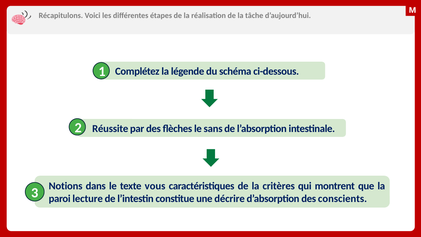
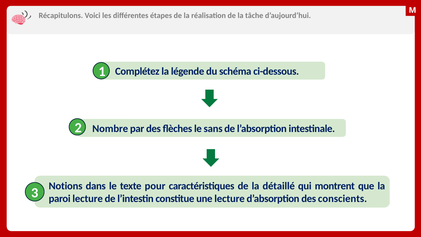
Réussite: Réussite -> Nombre
vous: vous -> pour
critères: critères -> détaillé
une décrire: décrire -> lecture
